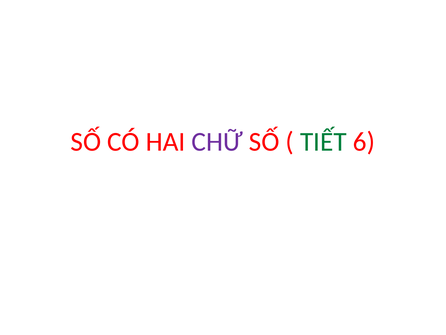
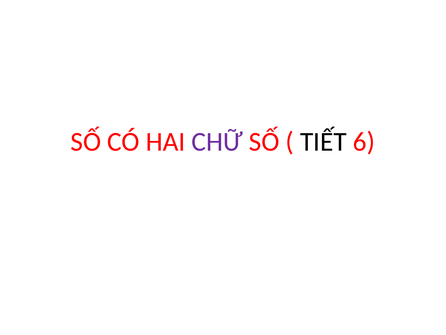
TIẾT colour: green -> black
